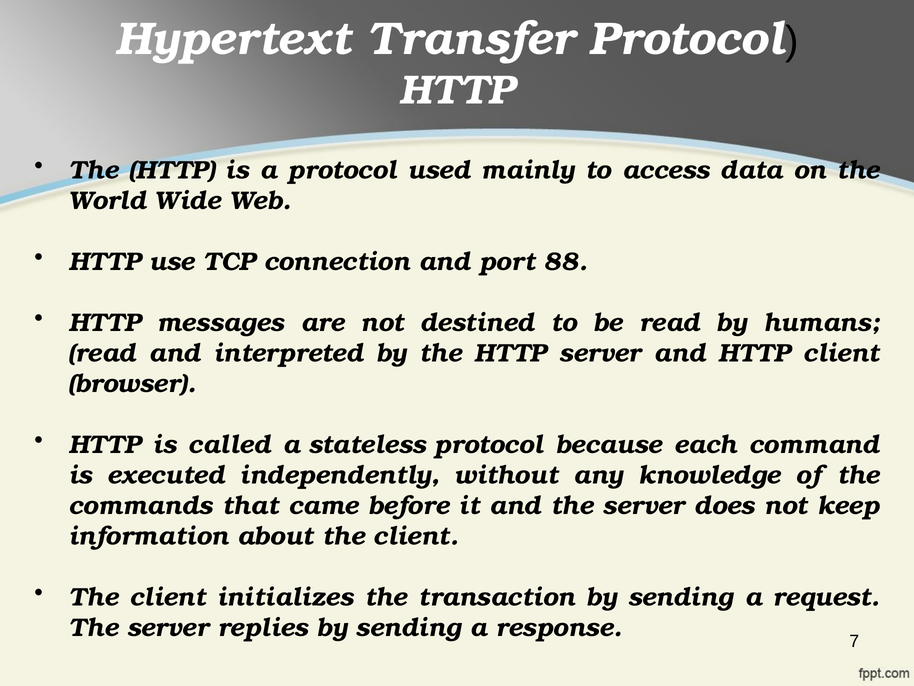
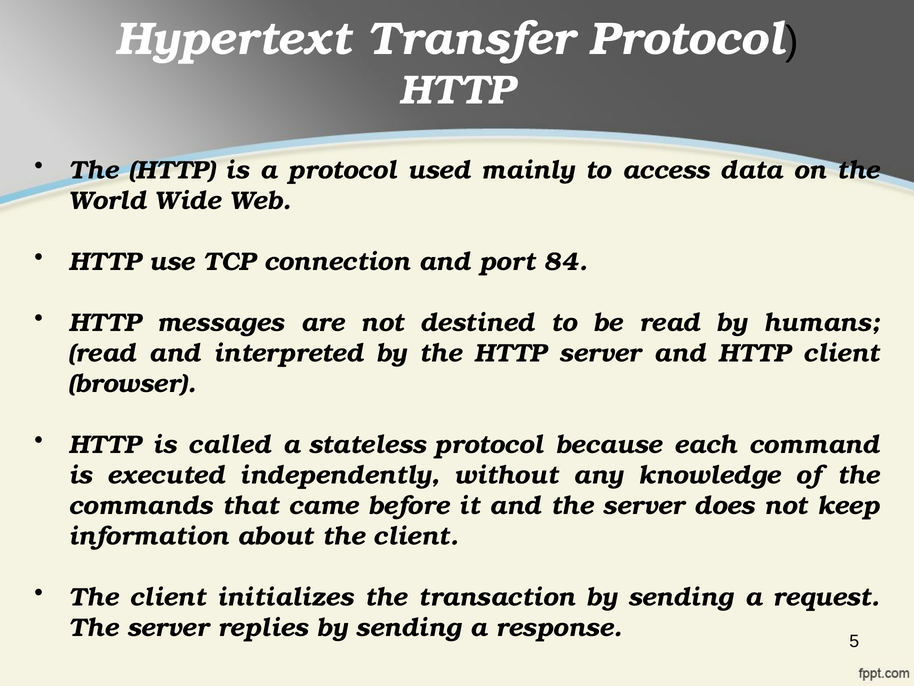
88: 88 -> 84
7: 7 -> 5
